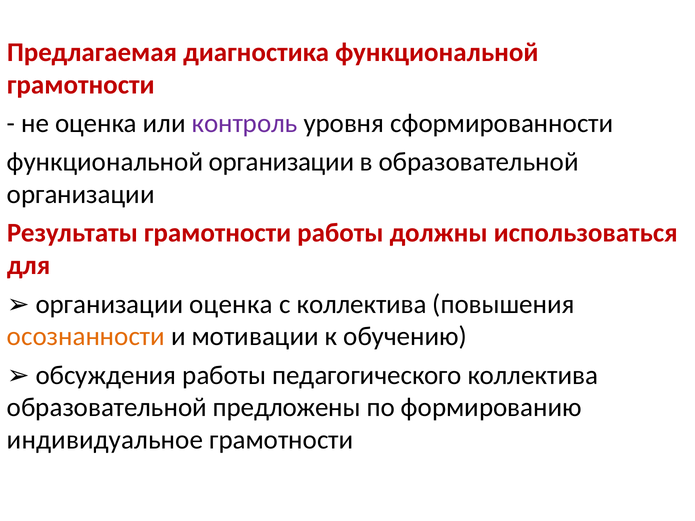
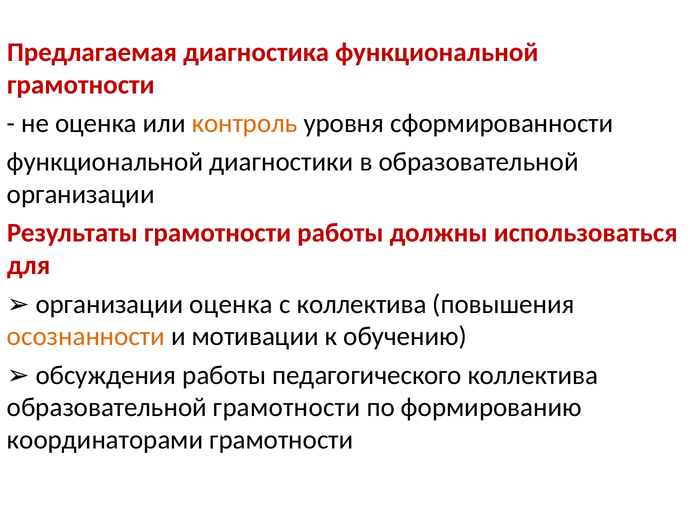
контроль colour: purple -> orange
функциональной организации: организации -> диагностики
образовательной предложены: предложены -> грамотности
индивидуальное: индивидуальное -> координаторами
